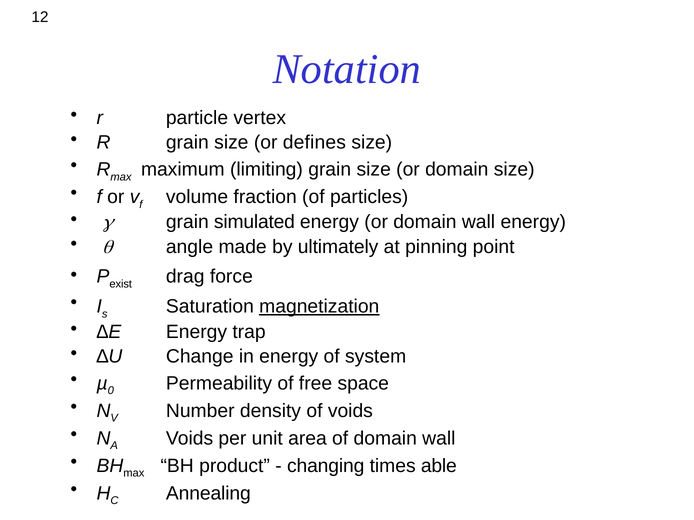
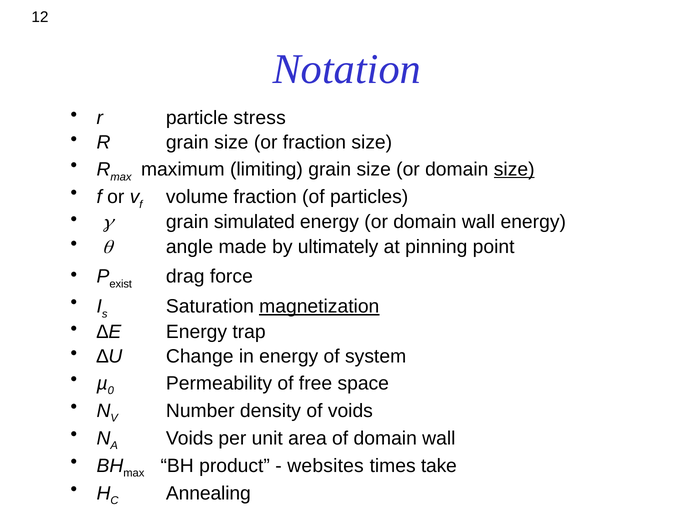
vertex: vertex -> stress
or defines: defines -> fraction
size at (514, 169) underline: none -> present
changing: changing -> websites
able: able -> take
